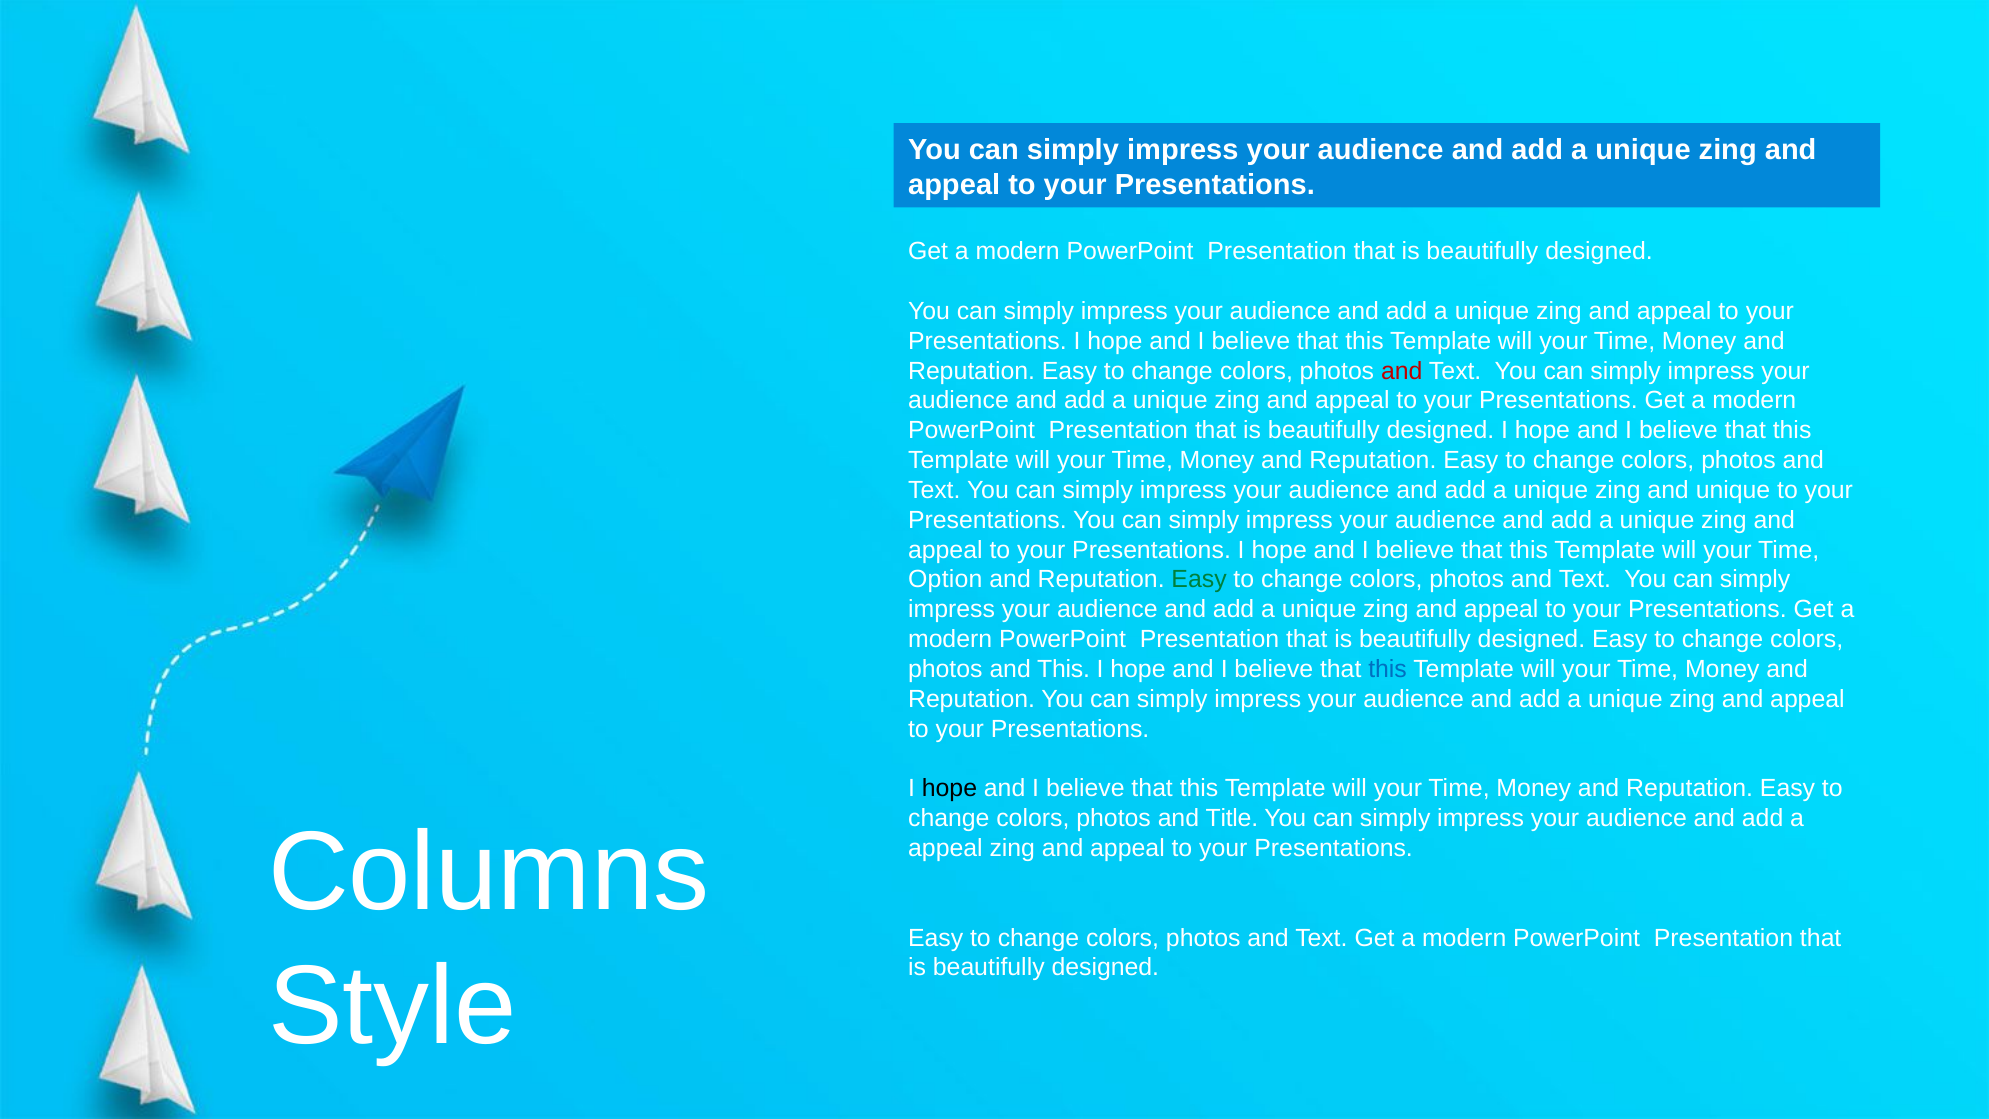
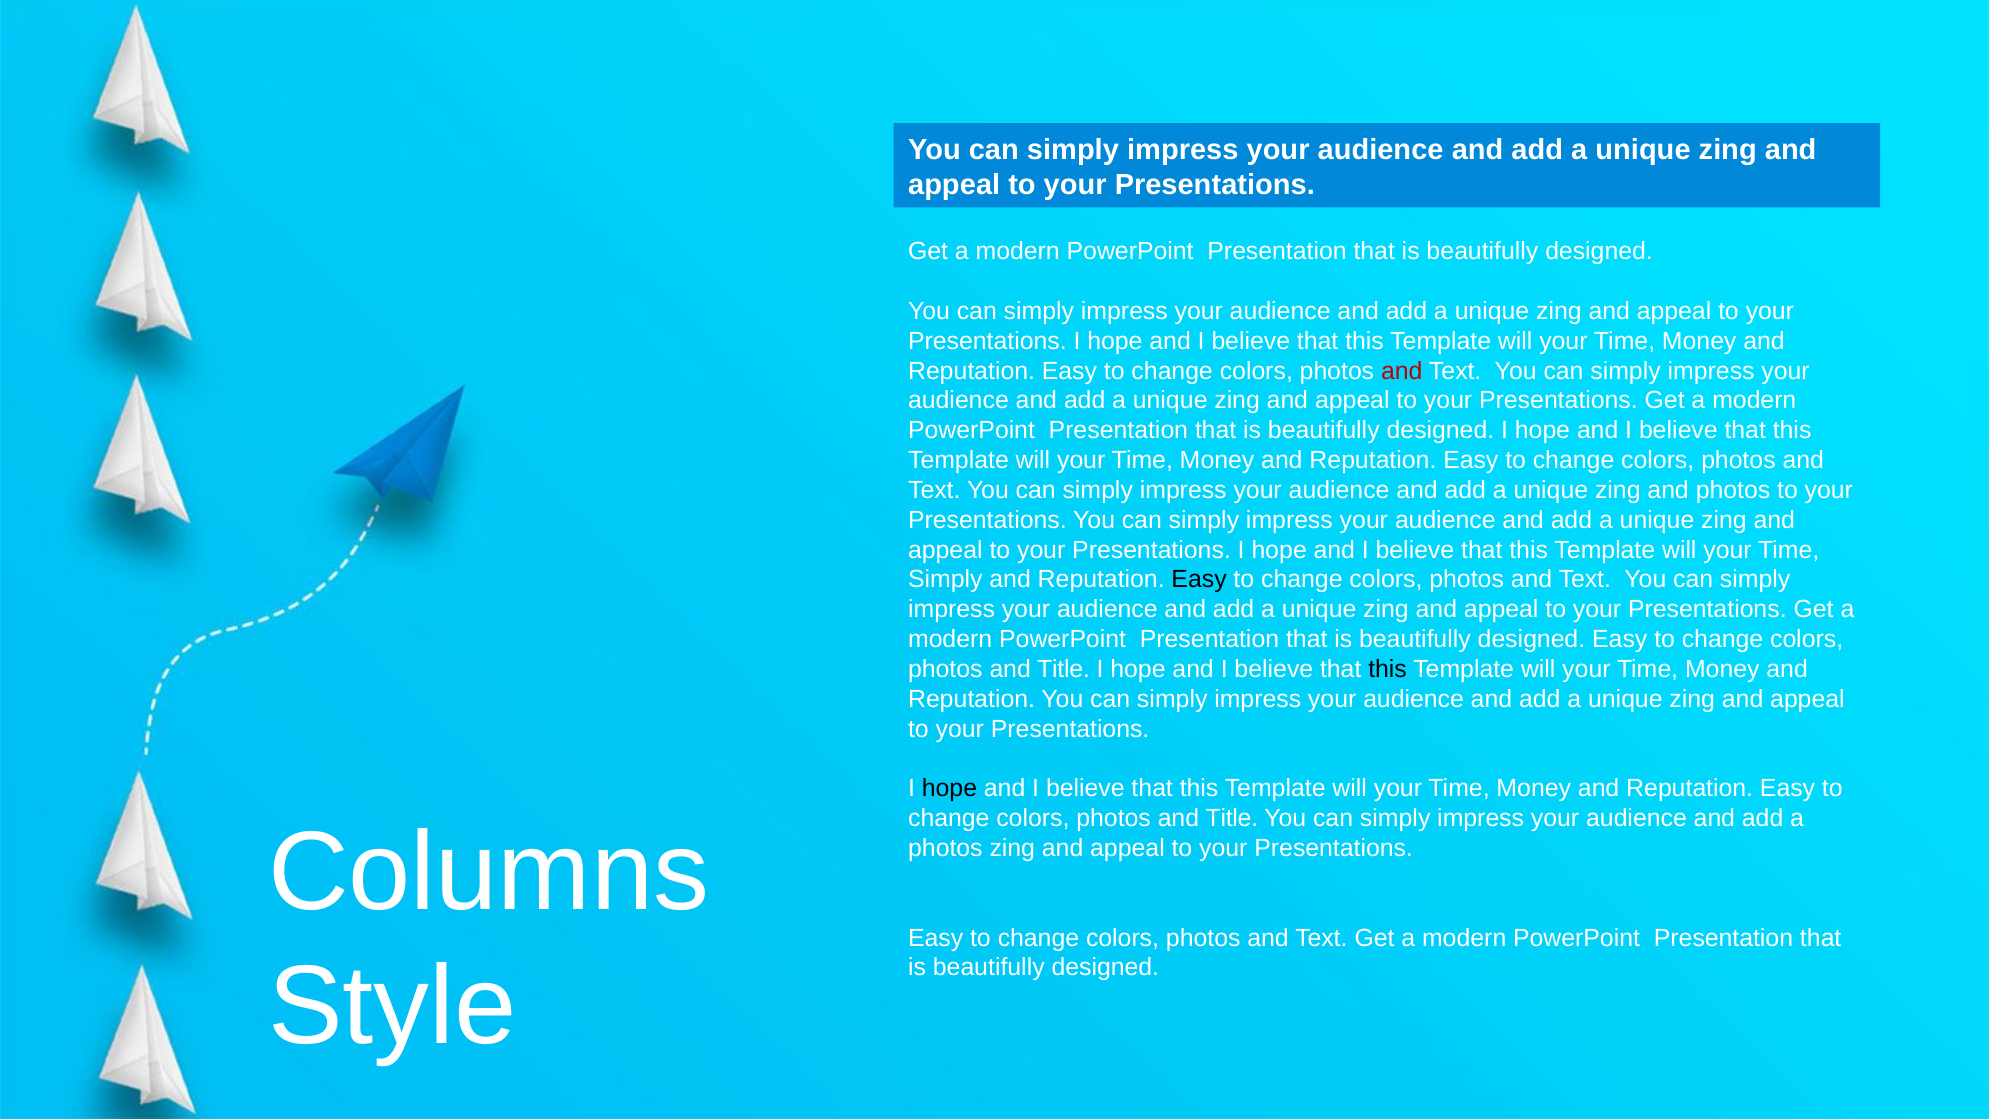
and unique: unique -> photos
Option at (945, 580): Option -> Simply
Easy at (1199, 580) colour: green -> black
This at (1064, 669): This -> Title
this at (1388, 669) colour: blue -> black
appeal at (945, 848): appeal -> photos
